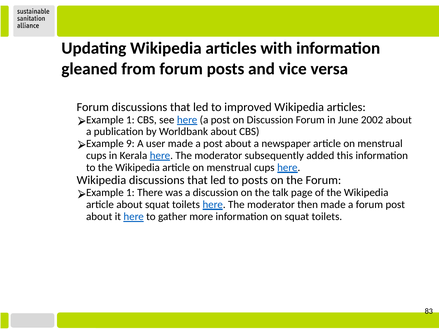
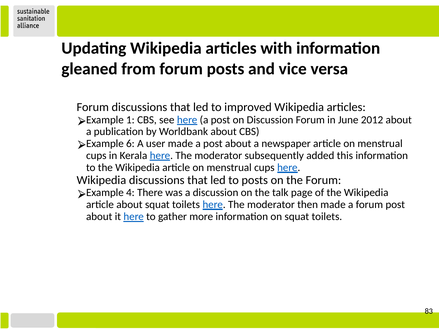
2002: 2002 -> 2012
9: 9 -> 6
1 at (130, 193): 1 -> 4
